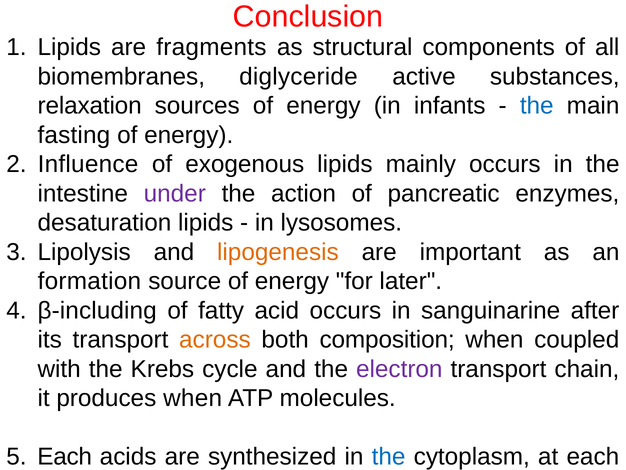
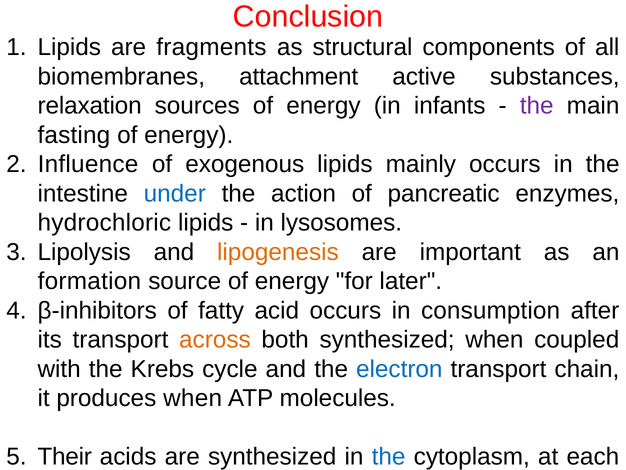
diglyceride: diglyceride -> attachment
the at (537, 106) colour: blue -> purple
under colour: purple -> blue
desaturation at (104, 223): desaturation -> hydrochloric
β-including: β-including -> β-inhibitors
sanguinarine: sanguinarine -> consumption
both composition: composition -> synthesized
electron colour: purple -> blue
Each at (65, 456): Each -> Their
